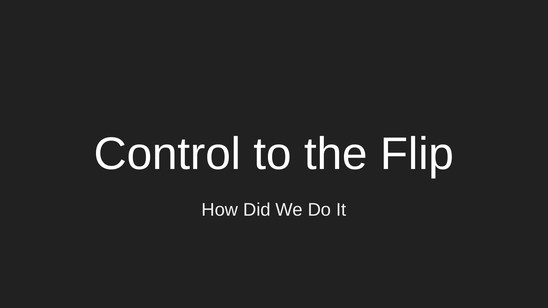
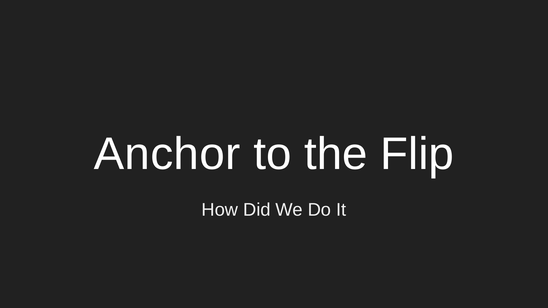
Control: Control -> Anchor
